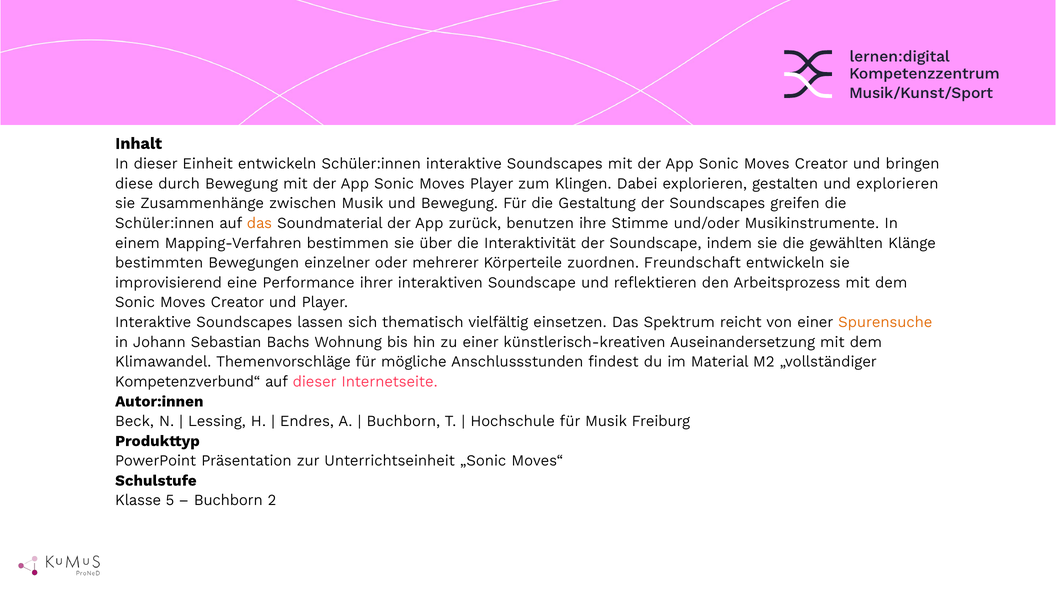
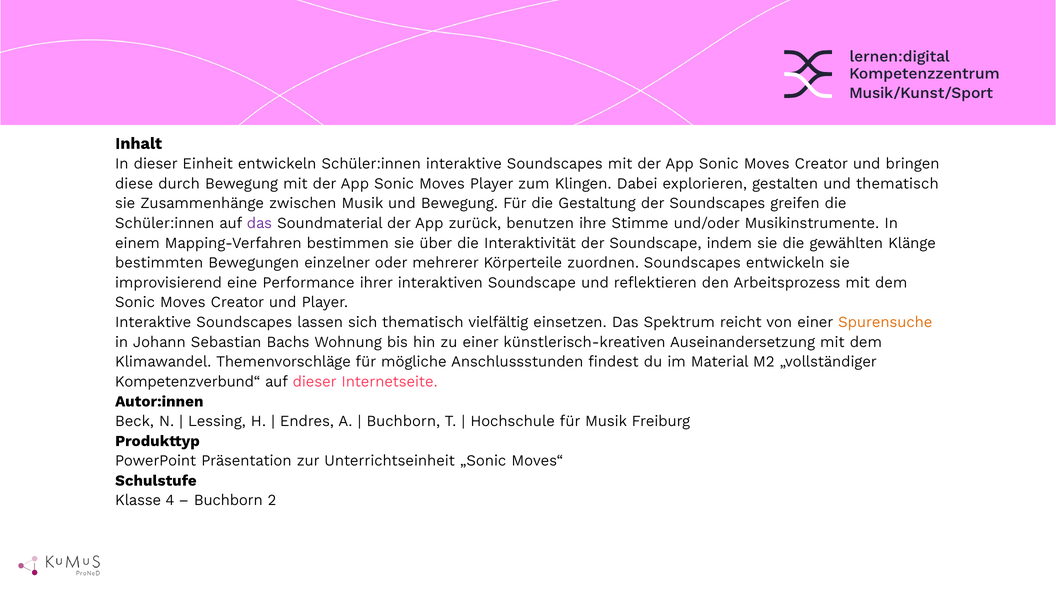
und explorieren: explorieren -> thematisch
das at (259, 223) colour: orange -> purple
zuordnen Freundschaft: Freundschaft -> Soundscapes
5: 5 -> 4
